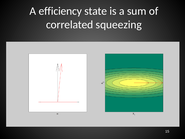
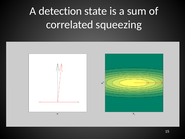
efficiency: efficiency -> detection
